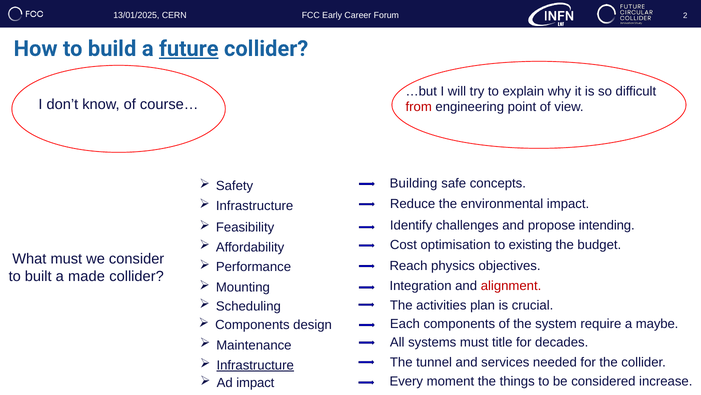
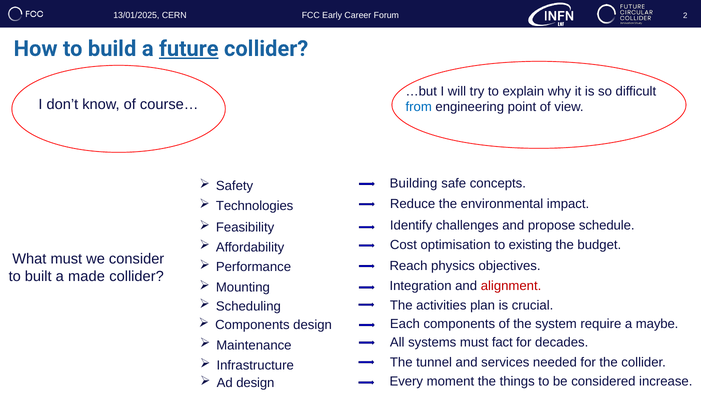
from colour: red -> blue
Infrastructure at (255, 206): Infrastructure -> Technologies
intending: intending -> schedule
title: title -> fact
Infrastructure at (255, 365) underline: present -> none
Ad impact: impact -> design
